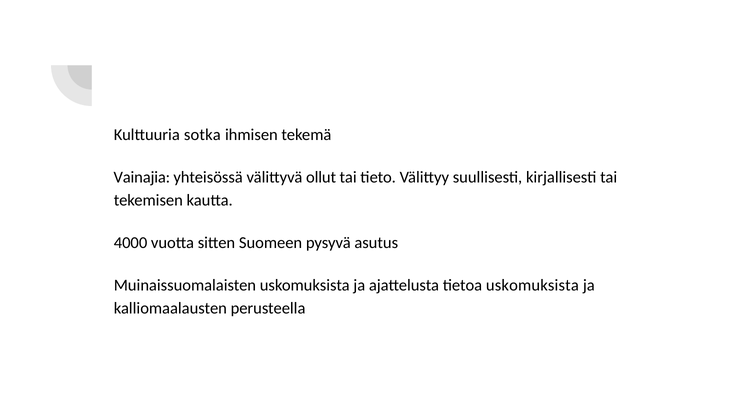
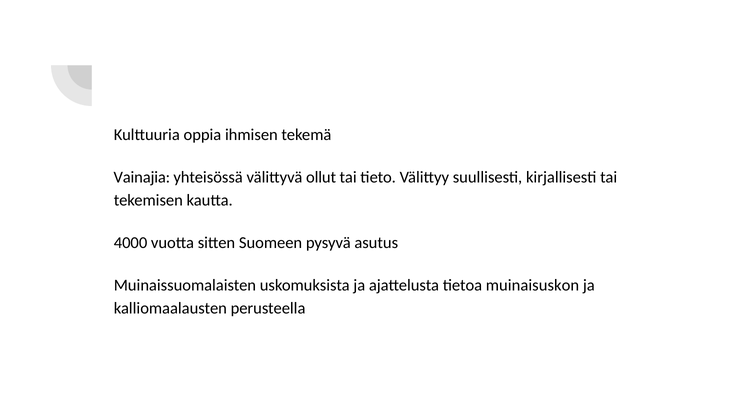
sotka: sotka -> oppia
tietoa uskomuksista: uskomuksista -> muinaisuskon
